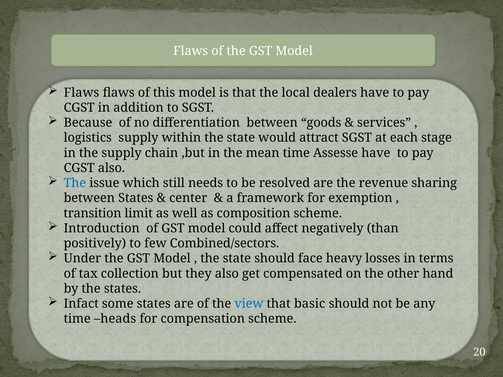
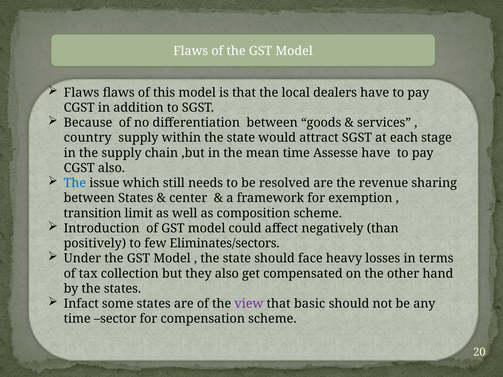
logistics: logistics -> country
Combined/sectors: Combined/sectors -> Eliminates/sectors
view colour: blue -> purple
heads: heads -> sector
